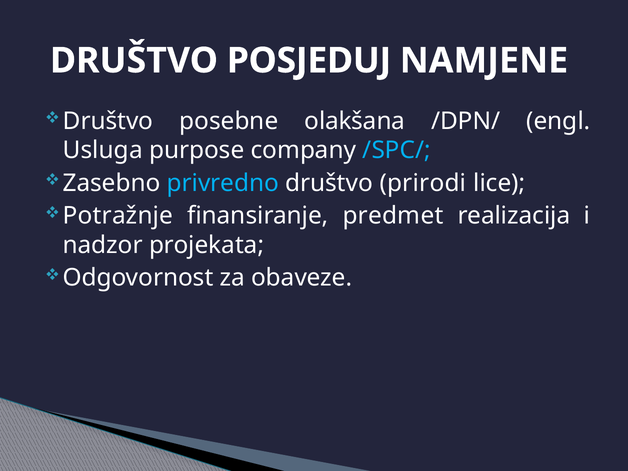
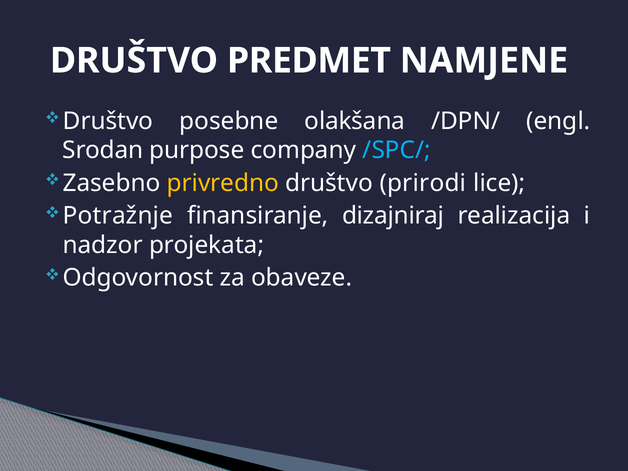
POSJEDUJ: POSJEDUJ -> PREDMET
Usluga: Usluga -> Srodan
privredno colour: light blue -> yellow
predmet: predmet -> dizajniraj
